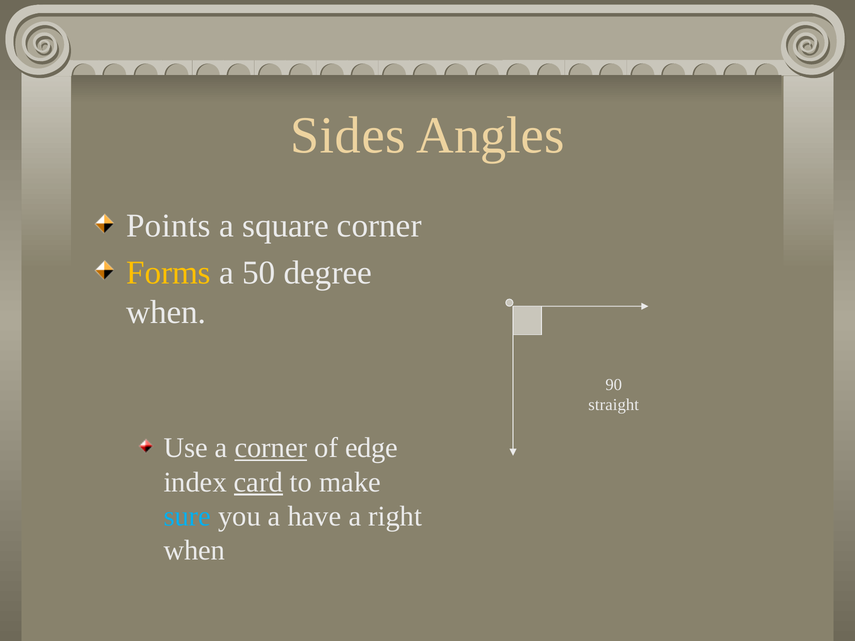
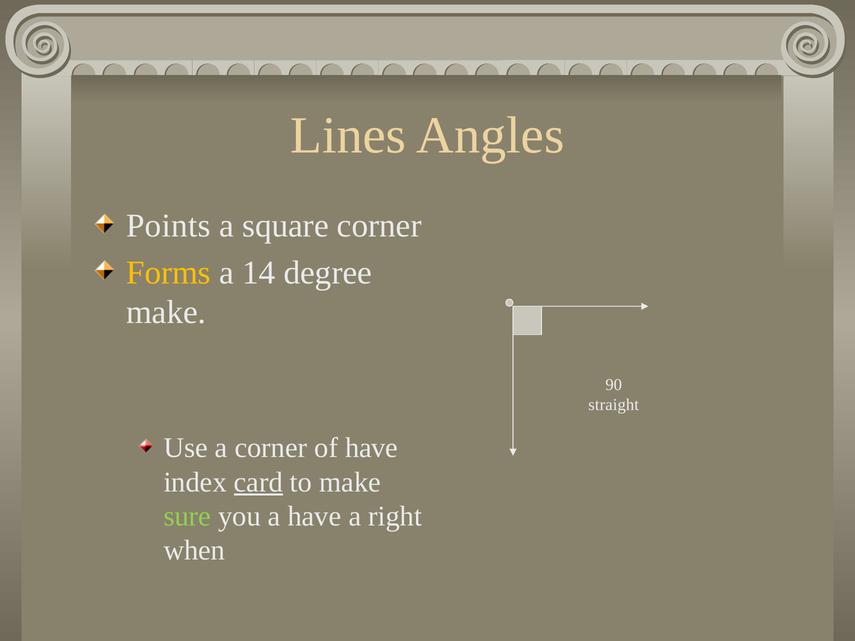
Sides: Sides -> Lines
50: 50 -> 14
when at (166, 313): when -> make
corner at (271, 448) underline: present -> none
of edge: edge -> have
sure colour: light blue -> light green
